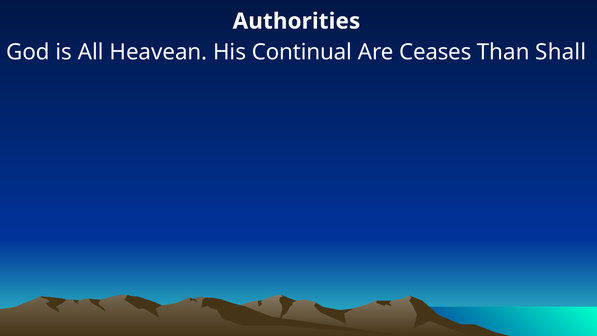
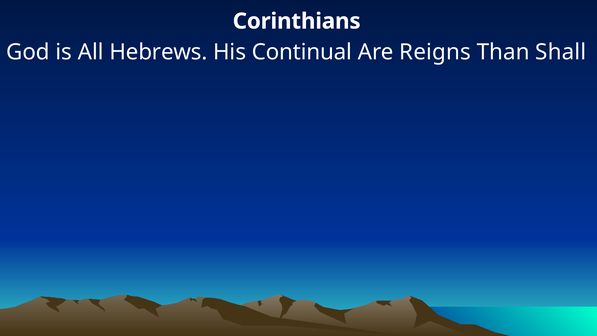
Authorities: Authorities -> Corinthians
Heavean: Heavean -> Hebrews
Ceases: Ceases -> Reigns
